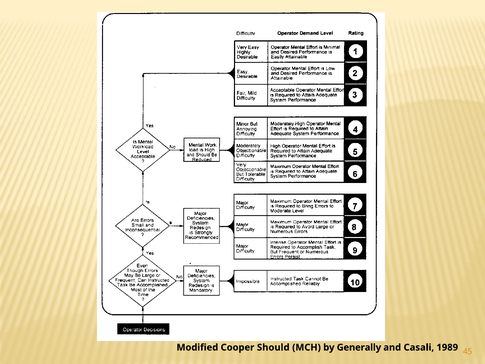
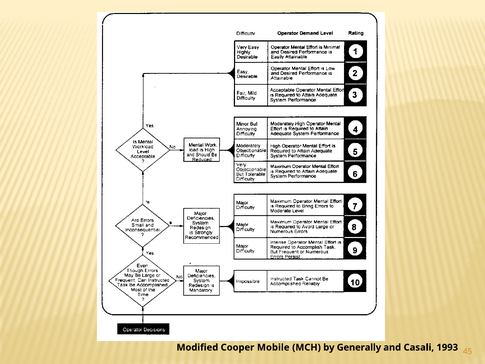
Should: Should -> Mobile
1989: 1989 -> 1993
